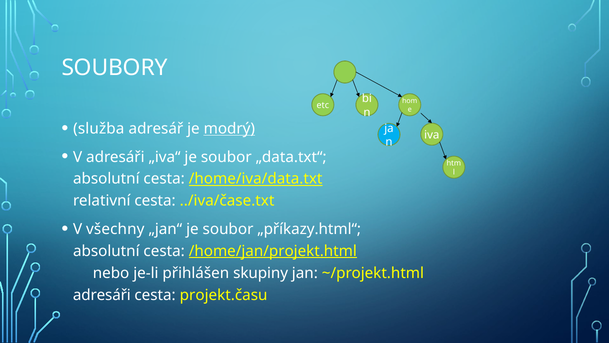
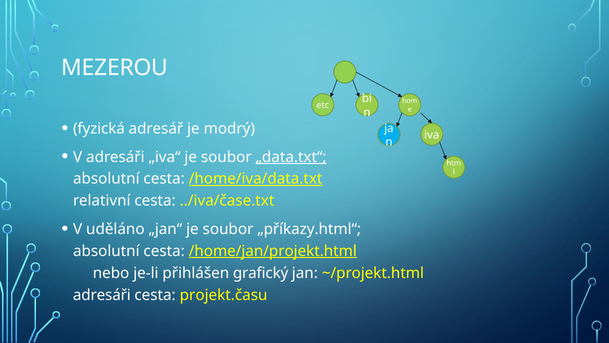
SOUBORY: SOUBORY -> MEZEROU
služba: služba -> fyzická
modrý underline: present -> none
„data.txt“ underline: none -> present
všechny: všechny -> uděláno
skupiny: skupiny -> grafický
